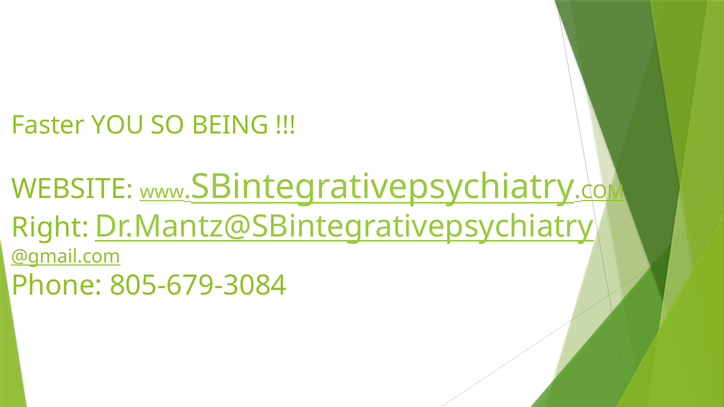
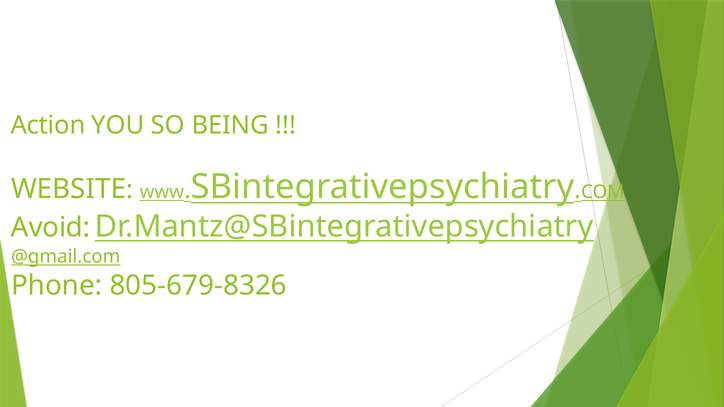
Faster: Faster -> Action
Right: Right -> Avoid
805-679-3084: 805-679-3084 -> 805-679-8326
